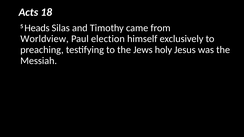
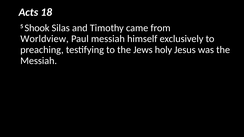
Heads: Heads -> Shook
Paul election: election -> messiah
